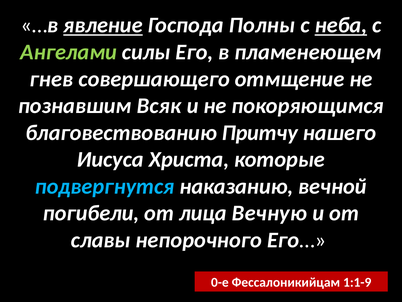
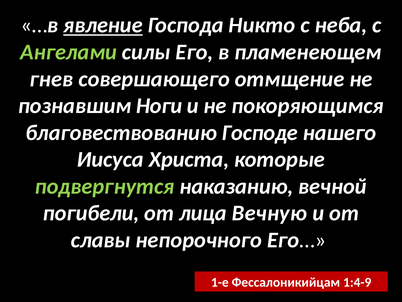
Полны: Полны -> Никто
неба underline: present -> none
Всяк: Всяк -> Ноги
Притчу: Притчу -> Господе
подвергнутся colour: light blue -> light green
0-е: 0-е -> 1-е
1:1-9: 1:1-9 -> 1:4-9
